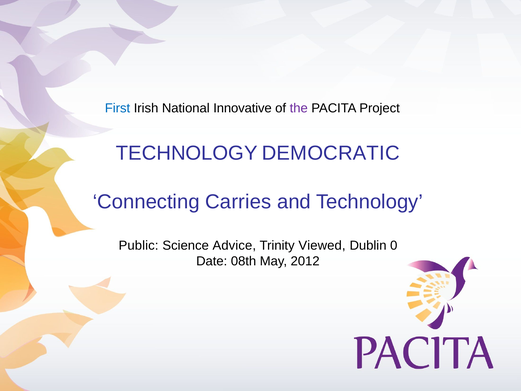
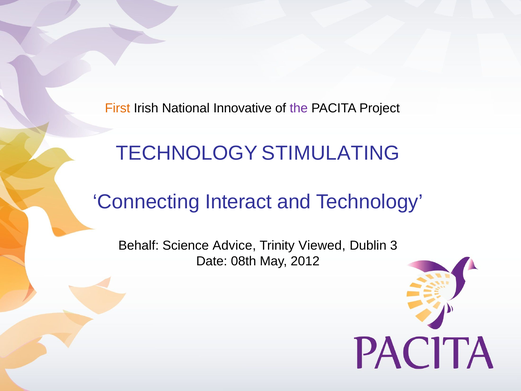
First colour: blue -> orange
DEMOCRATIC: DEMOCRATIC -> STIMULATING
Carries: Carries -> Interact
Public: Public -> Behalf
0: 0 -> 3
